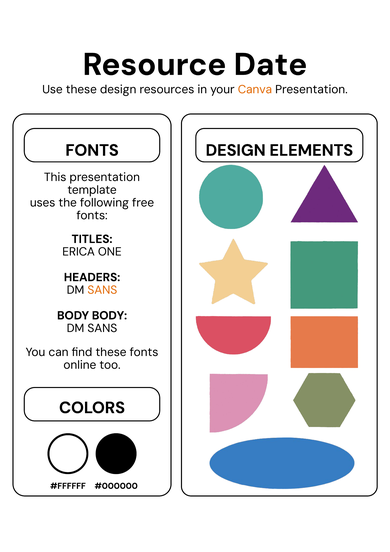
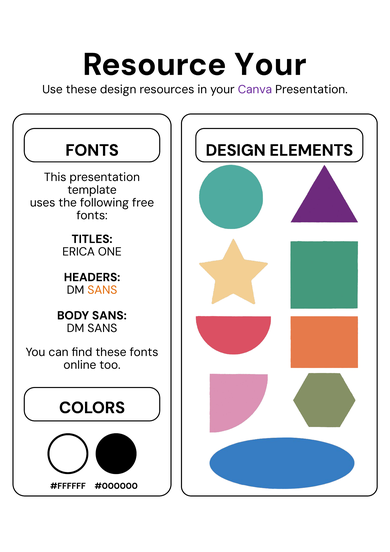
Resource Date: Date -> Your
Canva colour: orange -> purple
BODY BODY: BODY -> SANS
